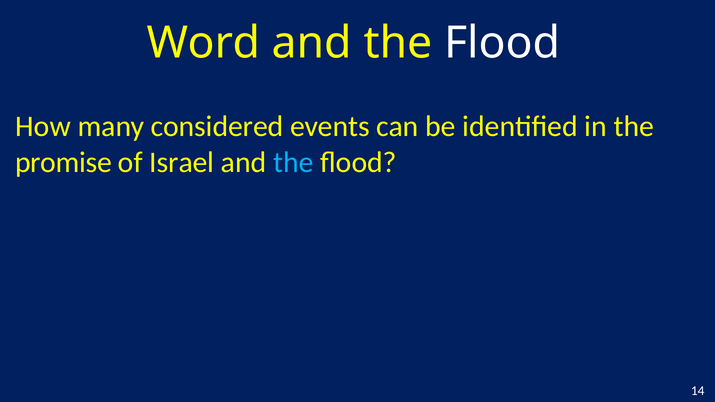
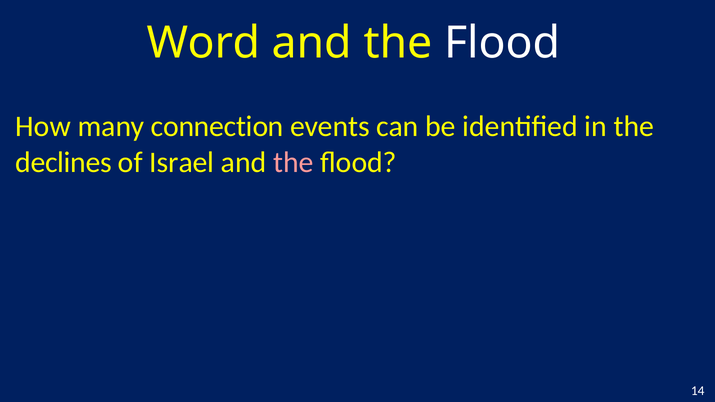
considered: considered -> connection
promise: promise -> declines
the at (293, 162) colour: light blue -> pink
